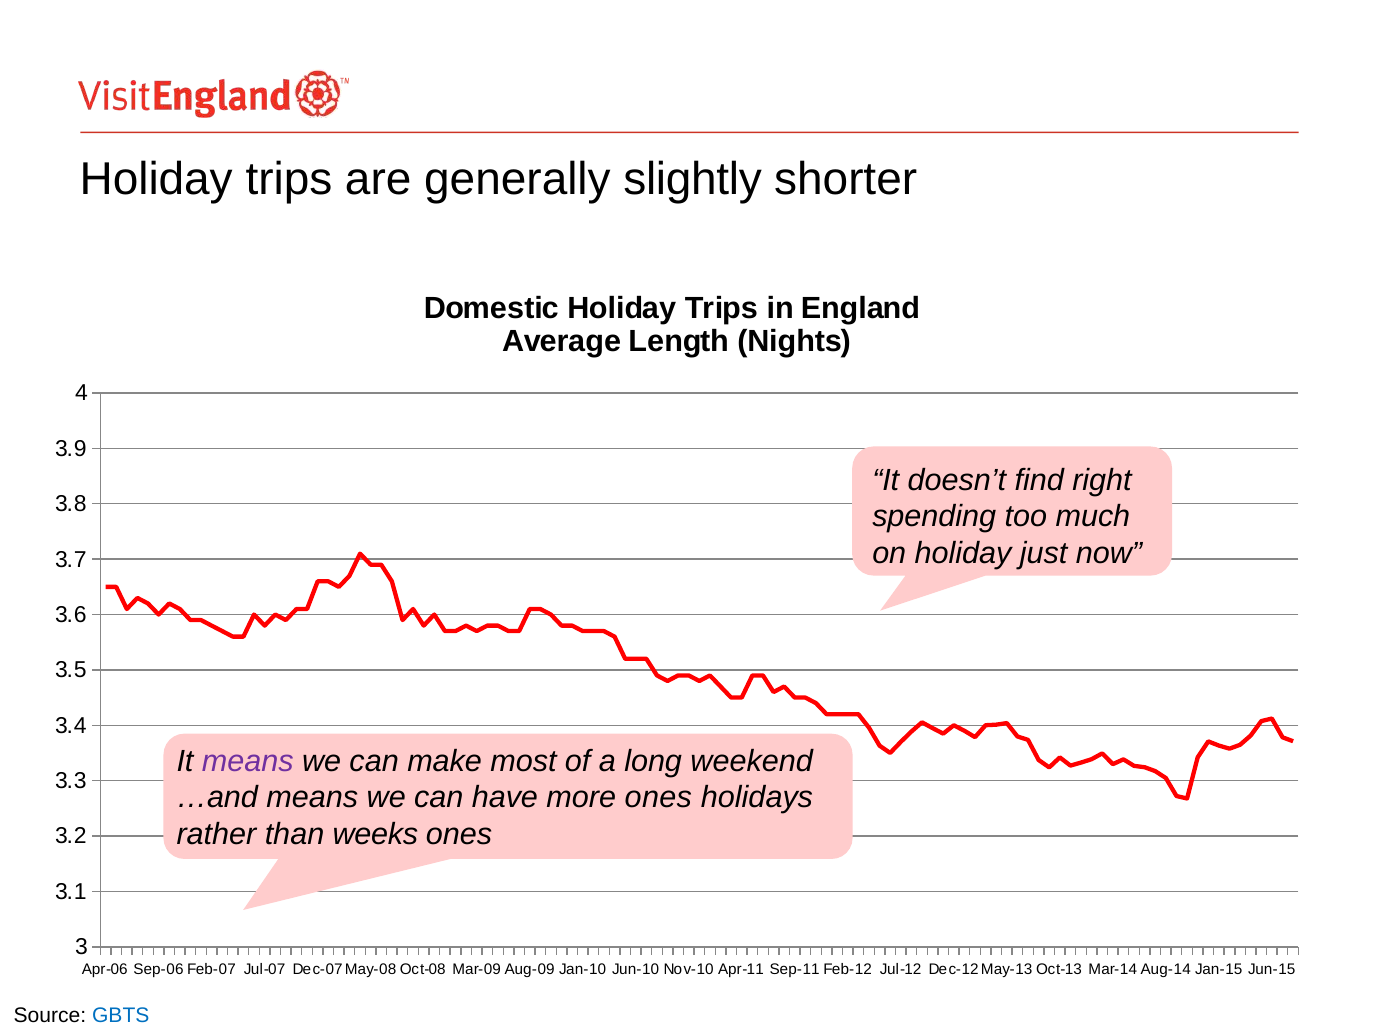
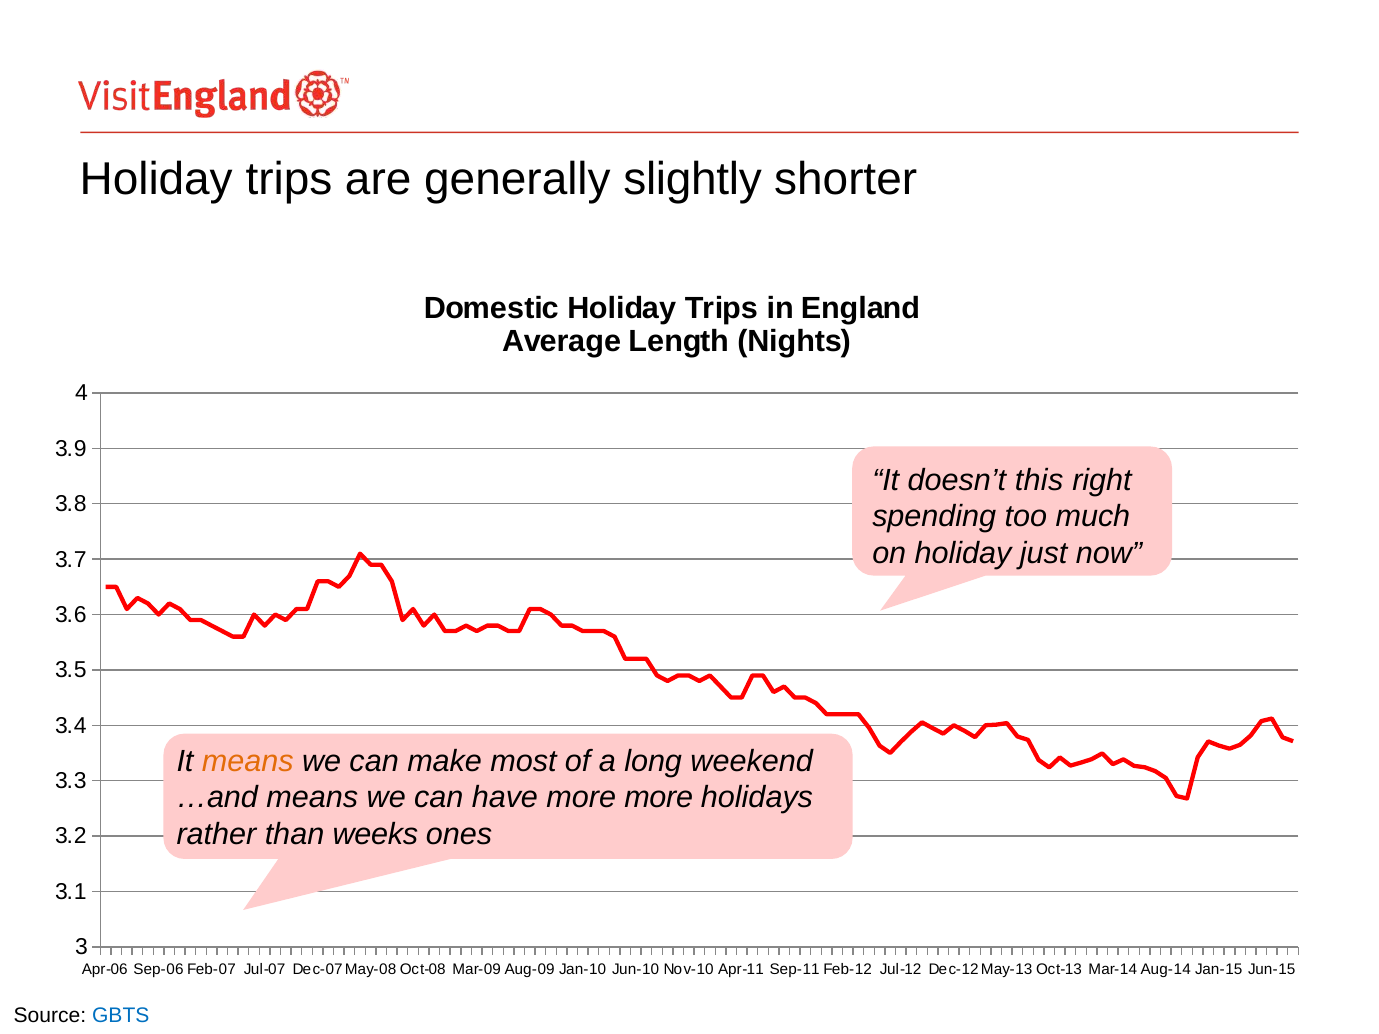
find: find -> this
means at (248, 761) colour: purple -> orange
more ones: ones -> more
